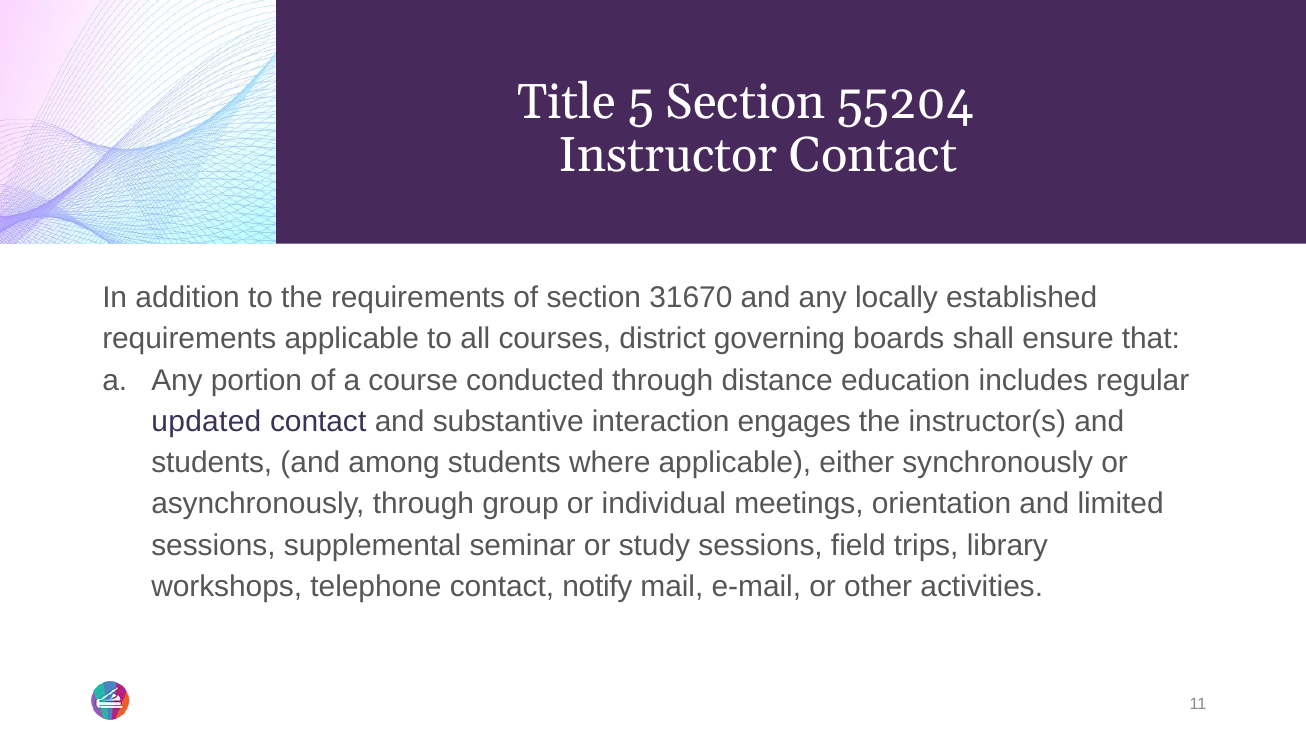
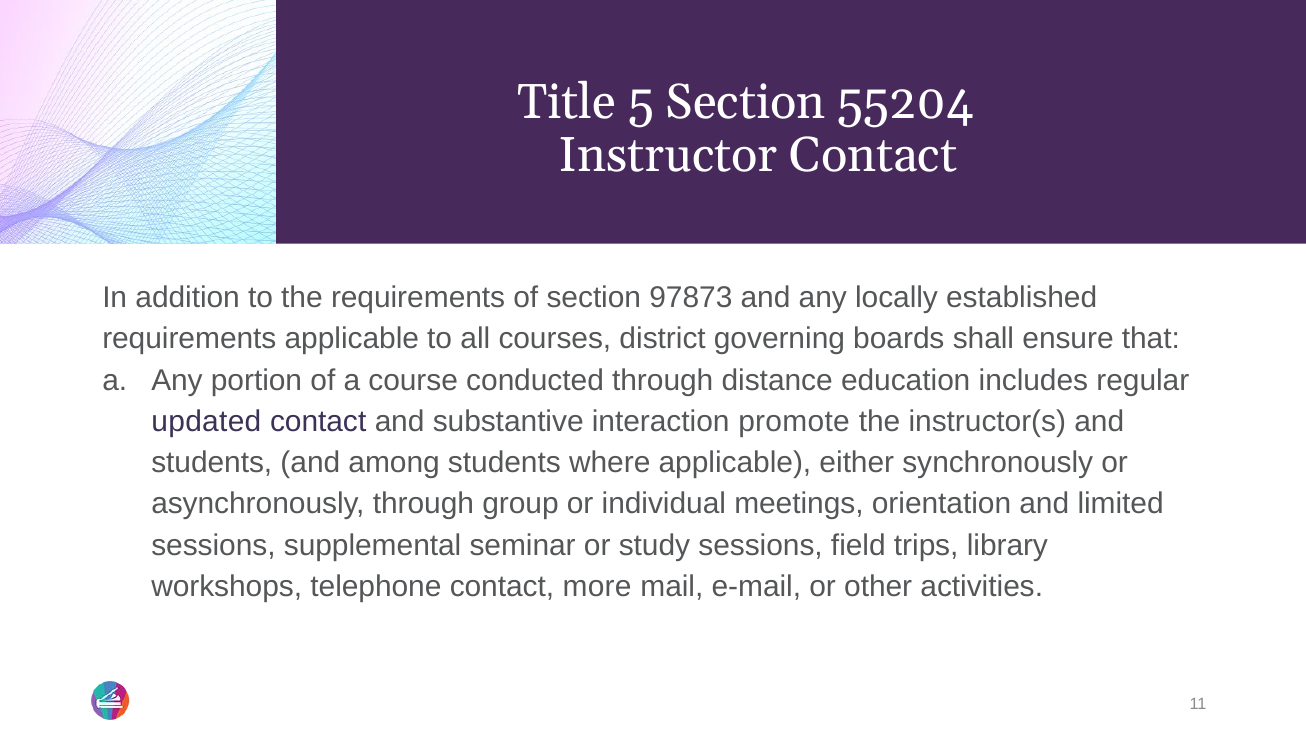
31670: 31670 -> 97873
engages: engages -> promote
notify: notify -> more
